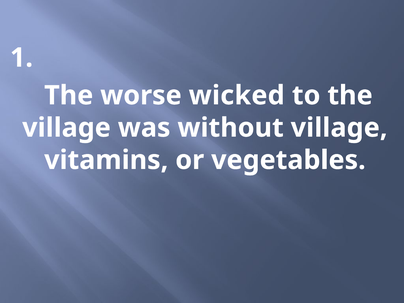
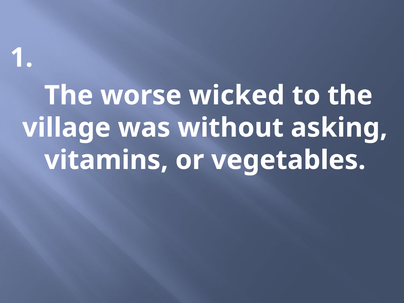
without village: village -> asking
